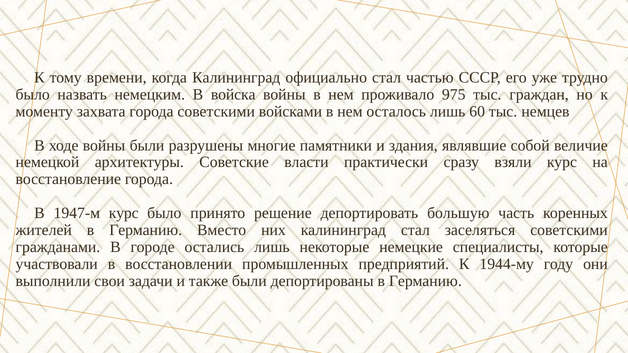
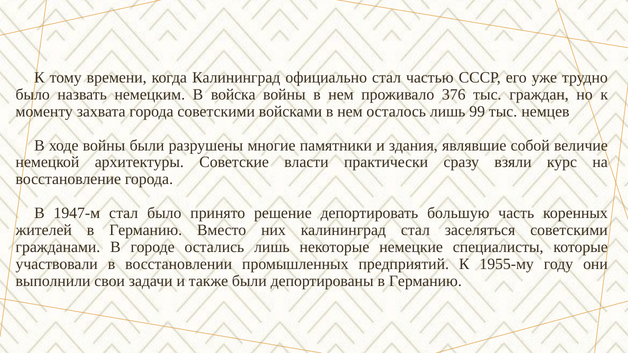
975: 975 -> 376
60: 60 -> 99
1947-м курс: курс -> стал
1944-му: 1944-му -> 1955-му
